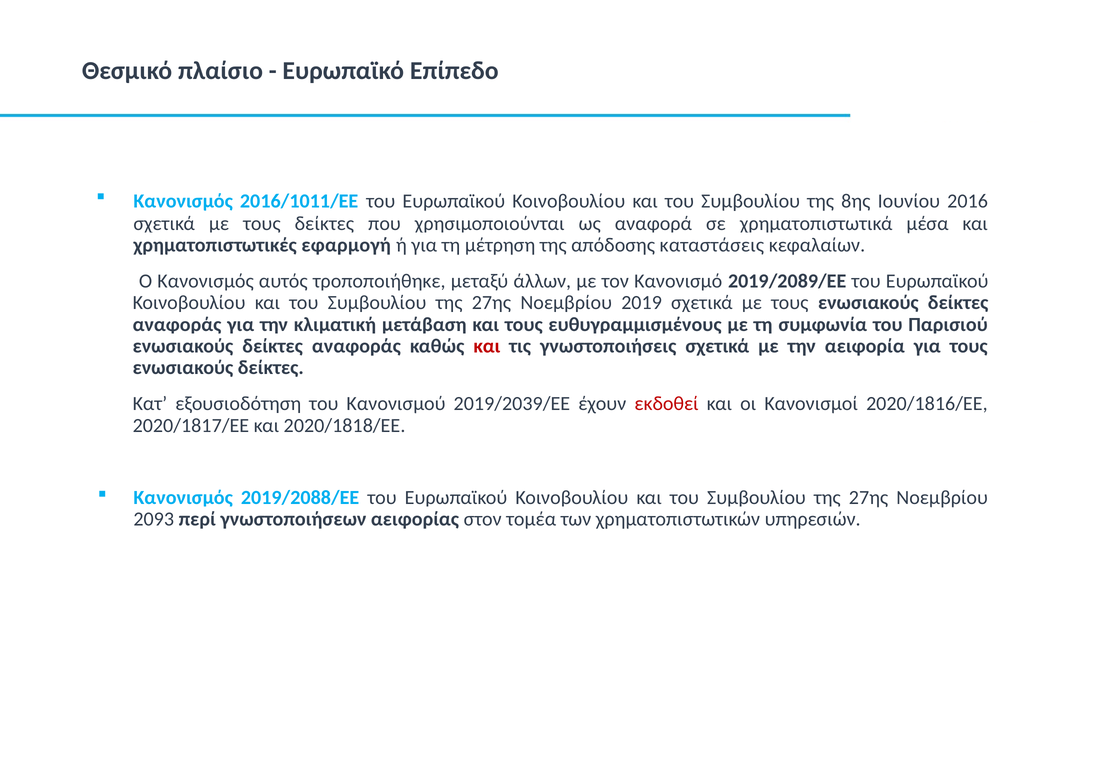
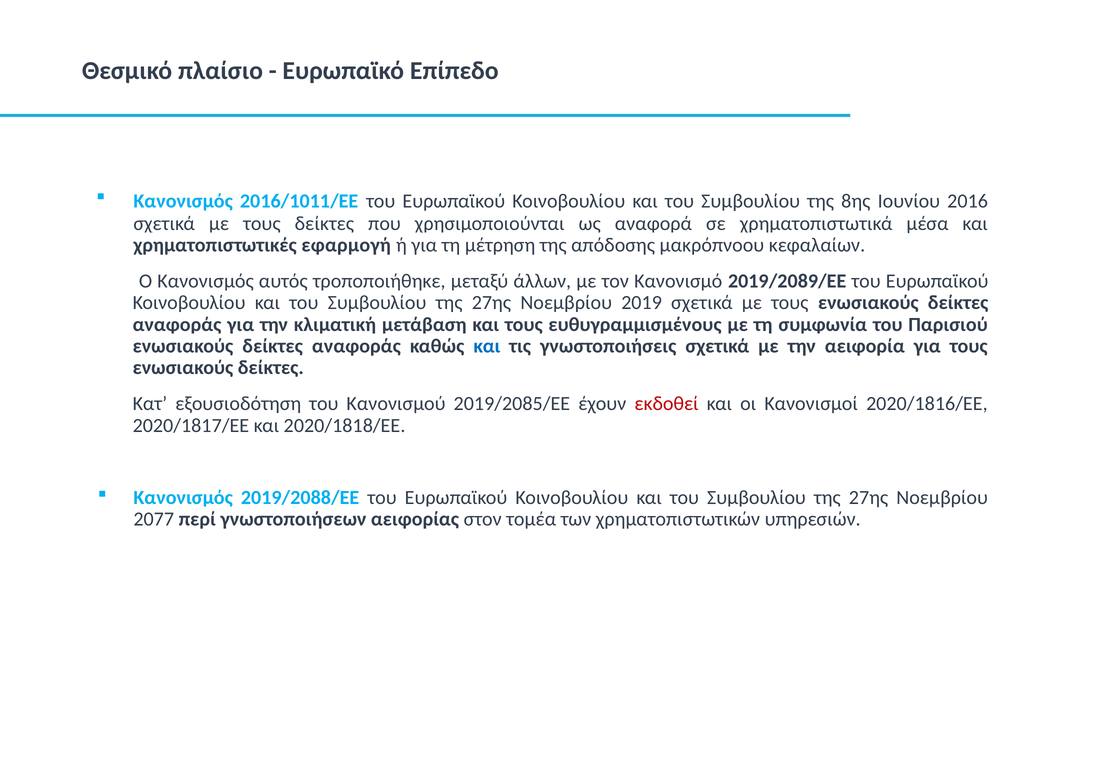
καταστάσεις: καταστάσεις -> μακρόπνοου
και at (487, 346) colour: red -> blue
2019/2039/ΕΕ: 2019/2039/ΕΕ -> 2019/2085/ΕΕ
2093: 2093 -> 2077
